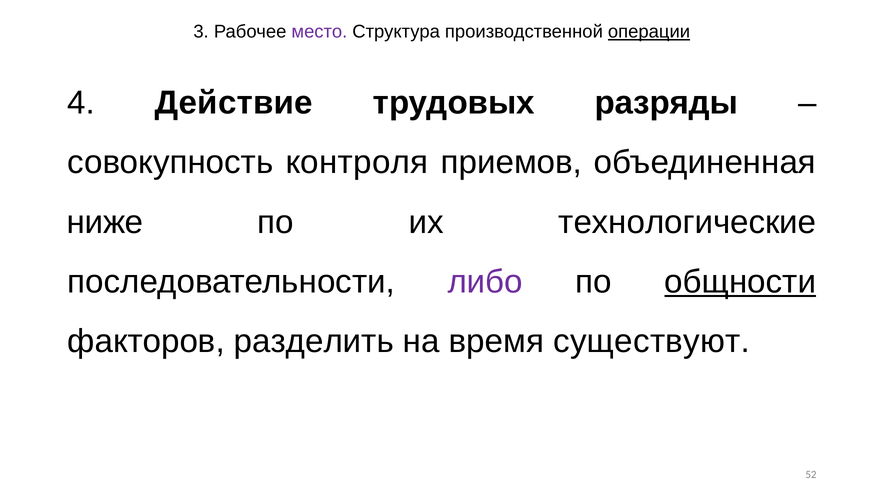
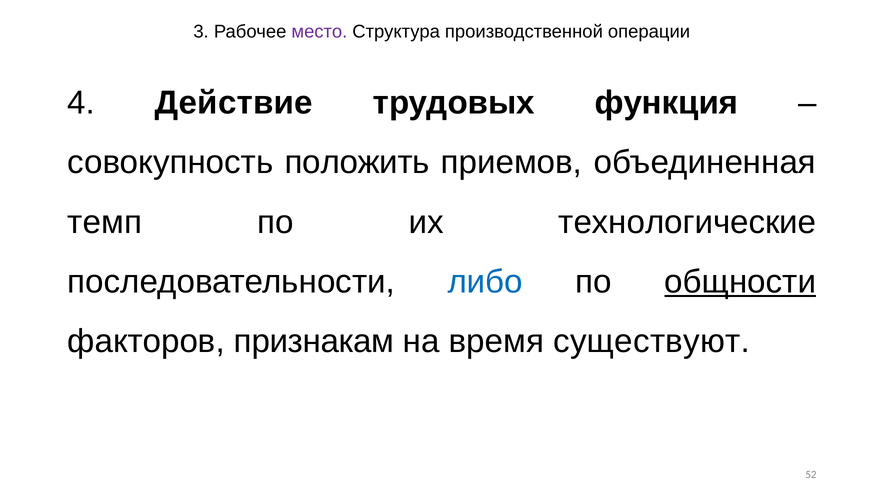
операции underline: present -> none
разряды: разряды -> функция
контроля: контроля -> положить
ниже: ниже -> темп
либо colour: purple -> blue
разделить: разделить -> признакам
